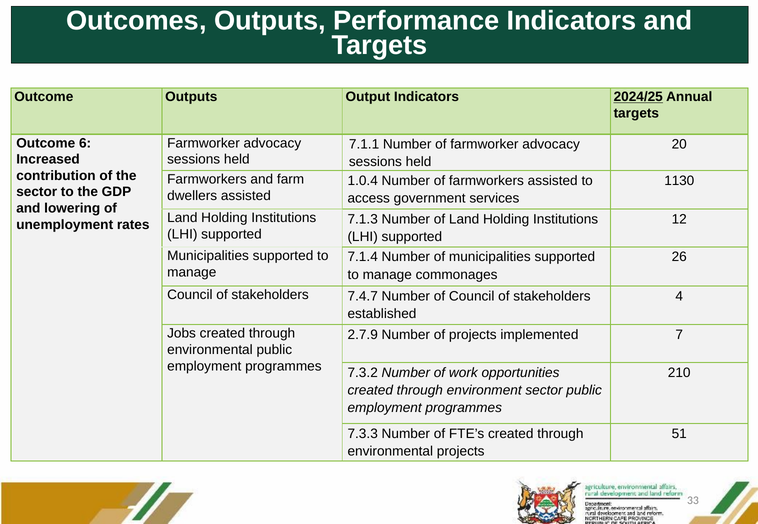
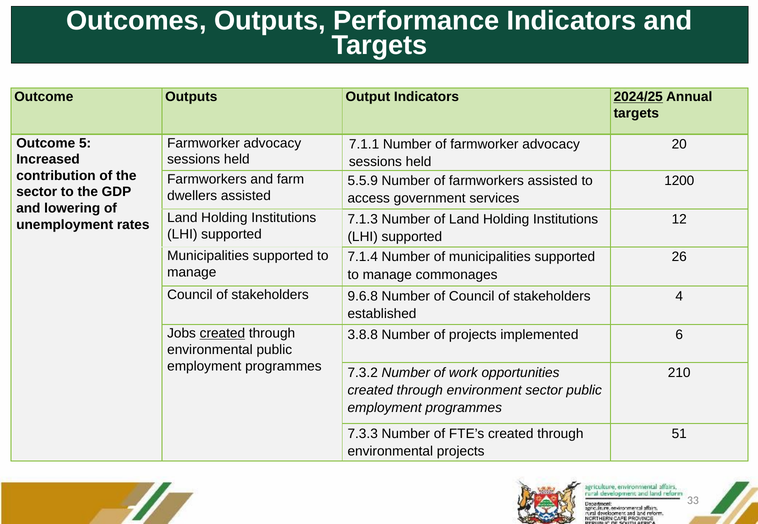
6: 6 -> 5
1.0.4: 1.0.4 -> 5.5.9
1130: 1130 -> 1200
7.4.7: 7.4.7 -> 9.6.8
created at (222, 334) underline: none -> present
2.7.9: 2.7.9 -> 3.8.8
7: 7 -> 6
